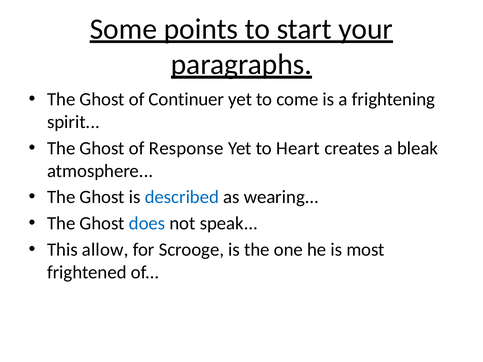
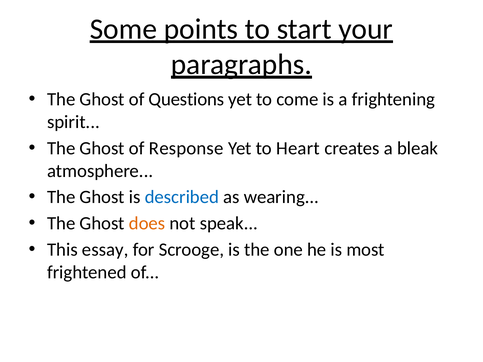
Continuer: Continuer -> Questions
does colour: blue -> orange
allow: allow -> essay
